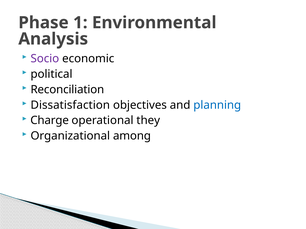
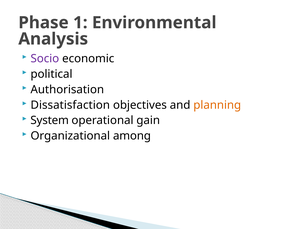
Reconciliation: Reconciliation -> Authorisation
planning colour: blue -> orange
Charge: Charge -> System
they: they -> gain
